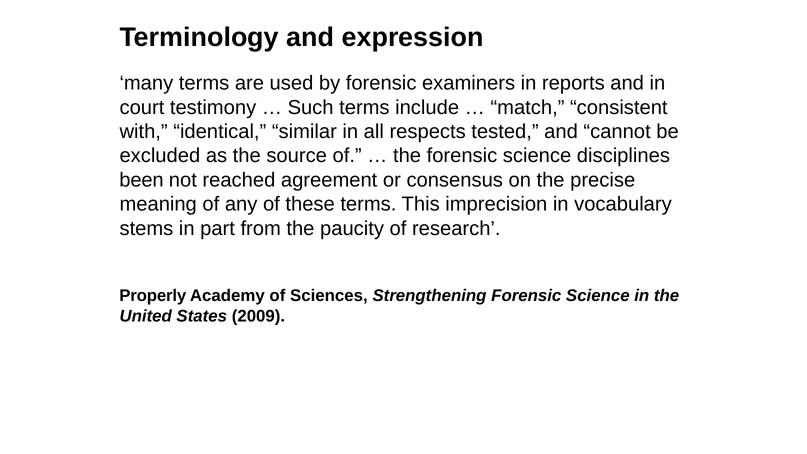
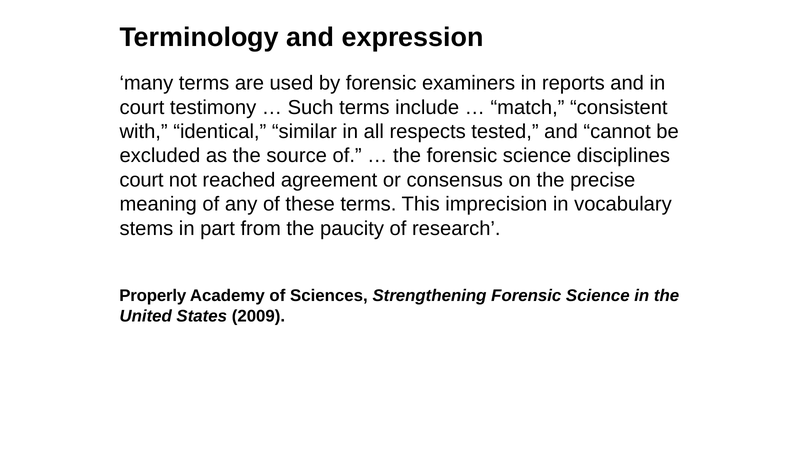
been at (142, 180): been -> court
